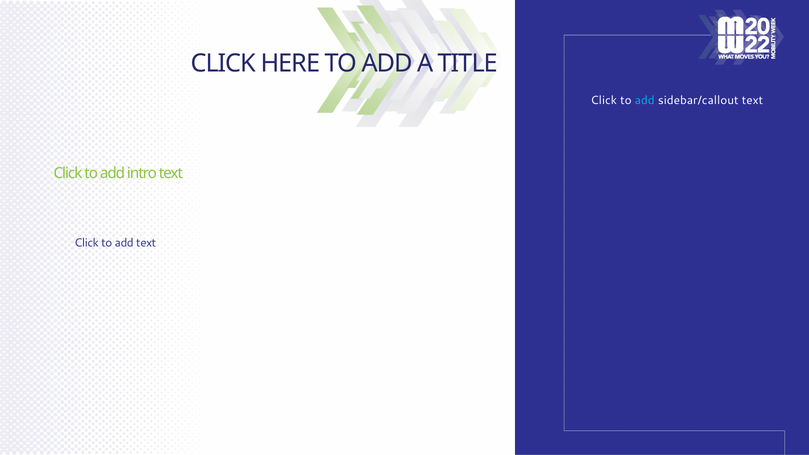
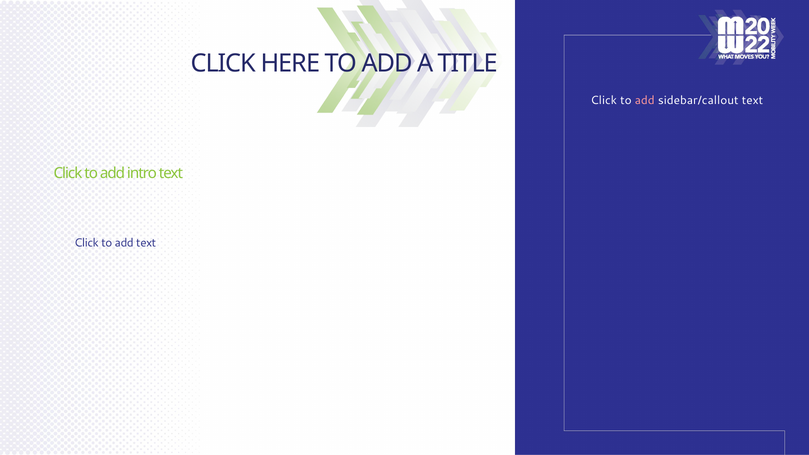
add at (645, 100) colour: light blue -> pink
